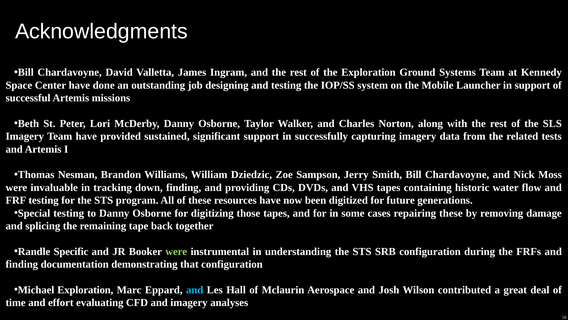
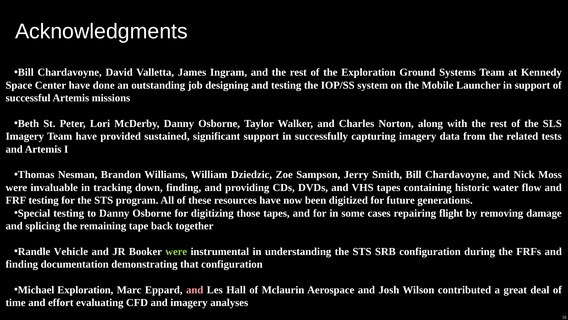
repairing these: these -> flight
Specific: Specific -> Vehicle
and at (195, 290) colour: light blue -> pink
